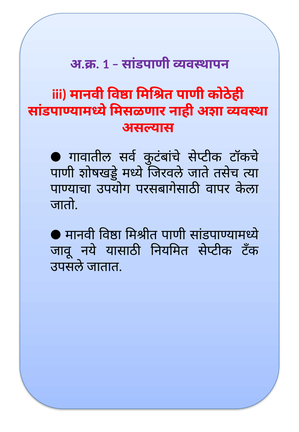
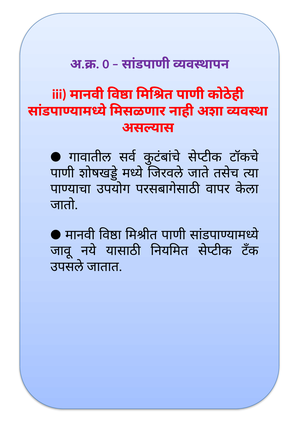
1: 1 -> 0
